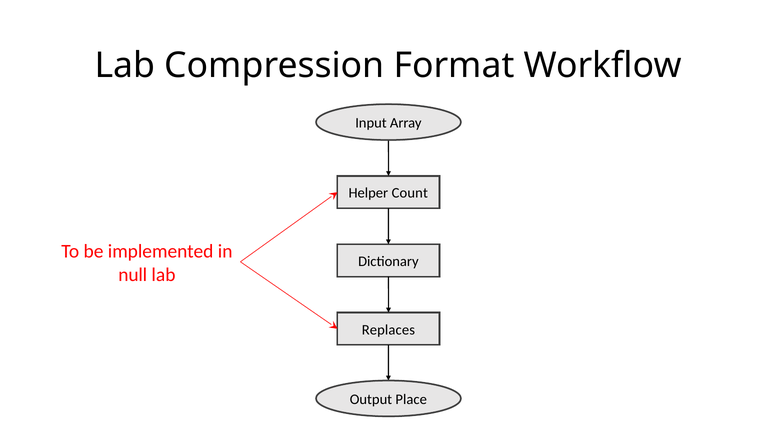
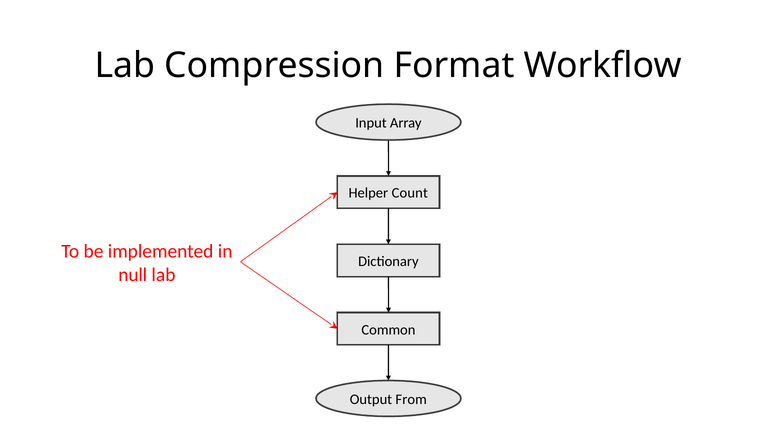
Replaces: Replaces -> Common
Place: Place -> From
